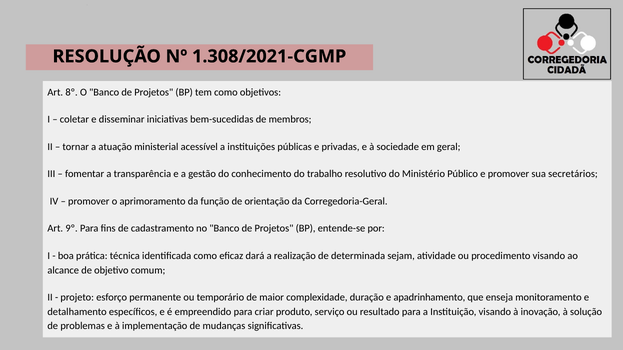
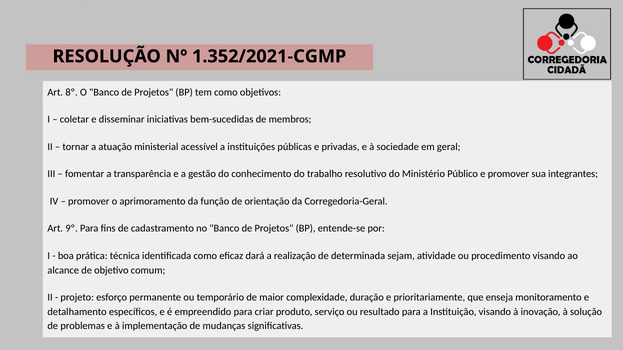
1.308/2021-CGMP: 1.308/2021-CGMP -> 1.352/2021-CGMP
secretários: secretários -> integrantes
apadrinhamento: apadrinhamento -> prioritariamente
